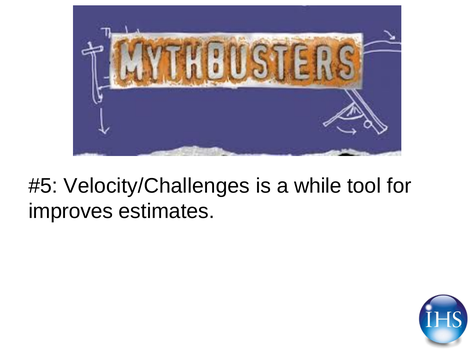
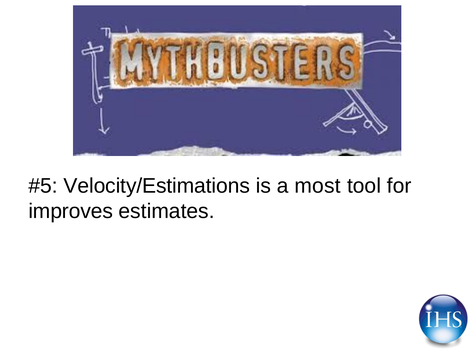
Velocity/Challenges: Velocity/Challenges -> Velocity/Estimations
while: while -> most
